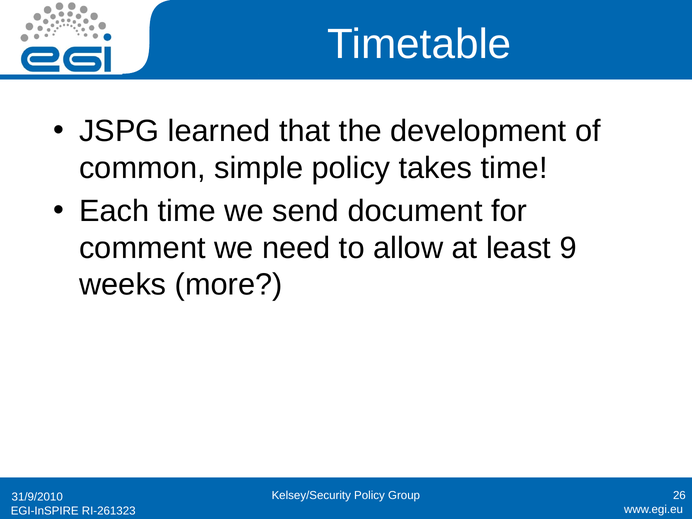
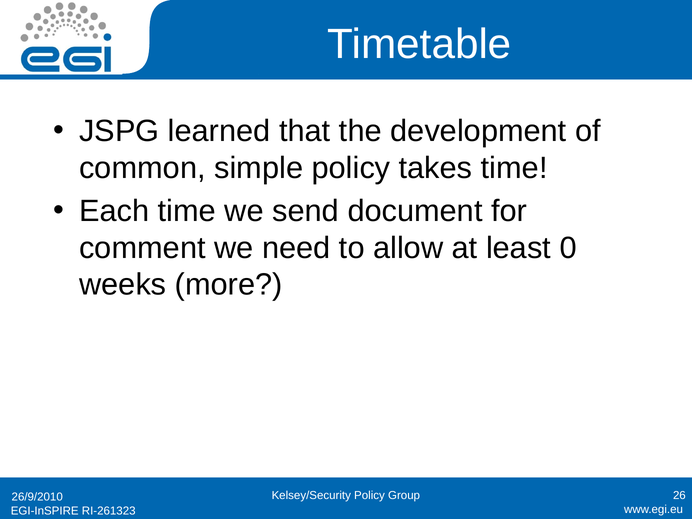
9: 9 -> 0
31/9/2010: 31/9/2010 -> 26/9/2010
